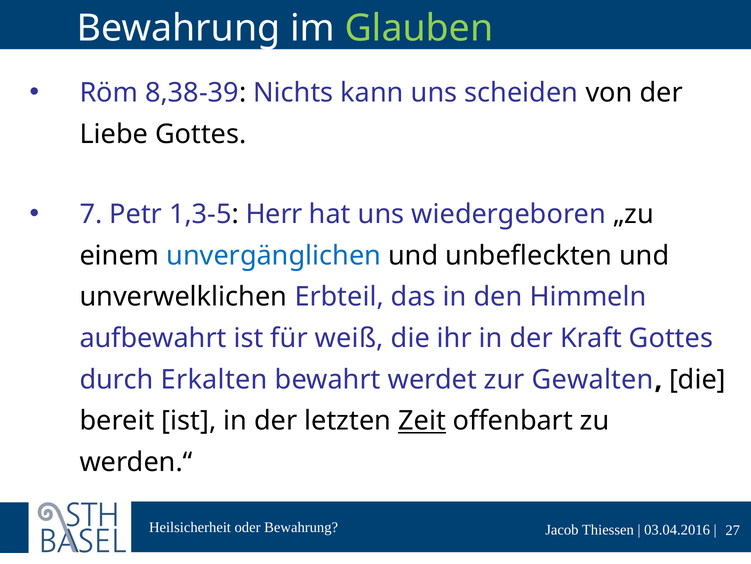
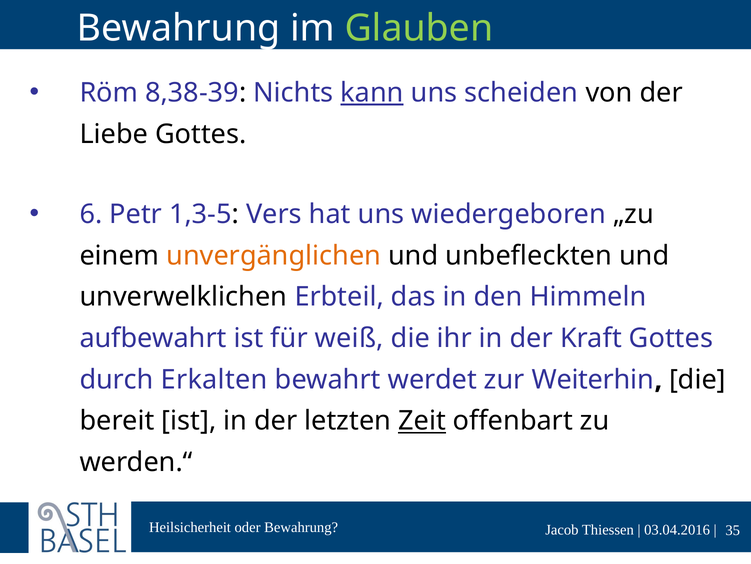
kann underline: none -> present
7: 7 -> 6
Herr: Herr -> Vers
unvergänglichen colour: blue -> orange
Gewalten: Gewalten -> Weiterhin
27: 27 -> 35
